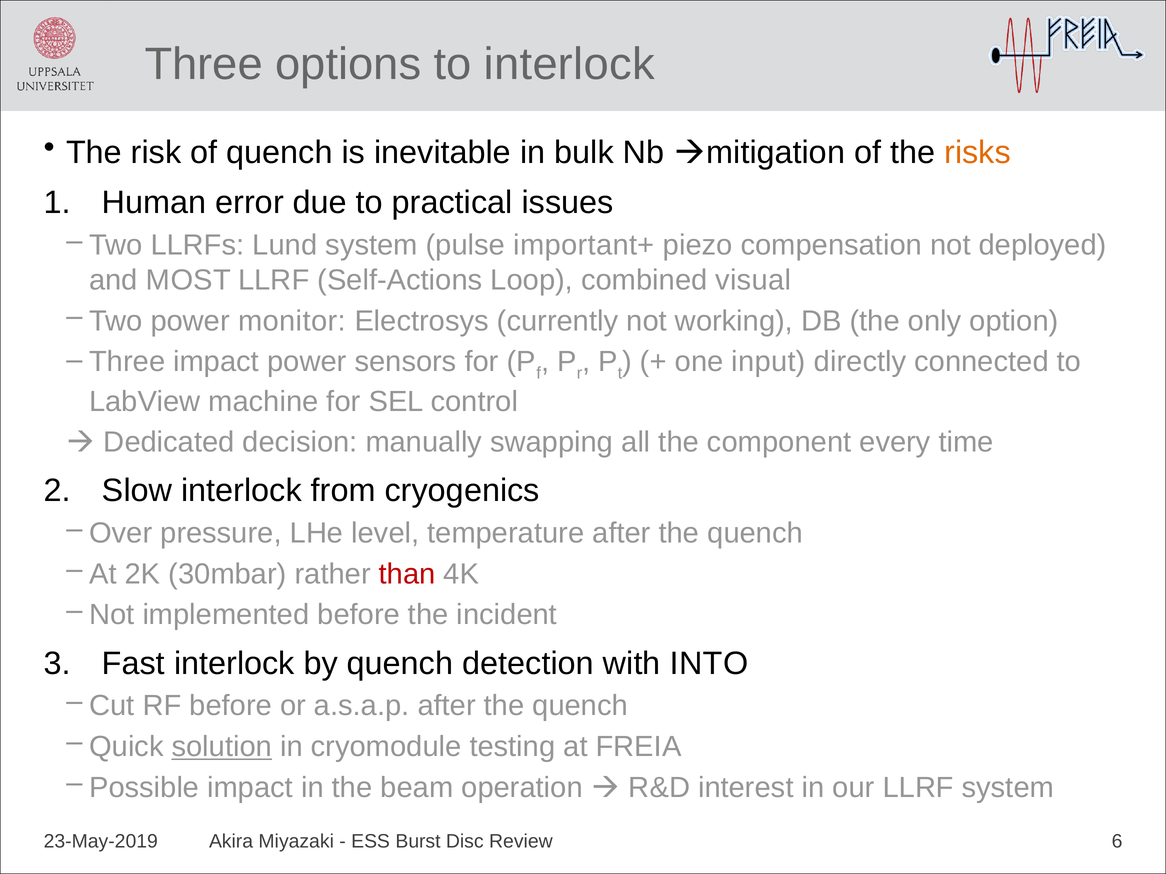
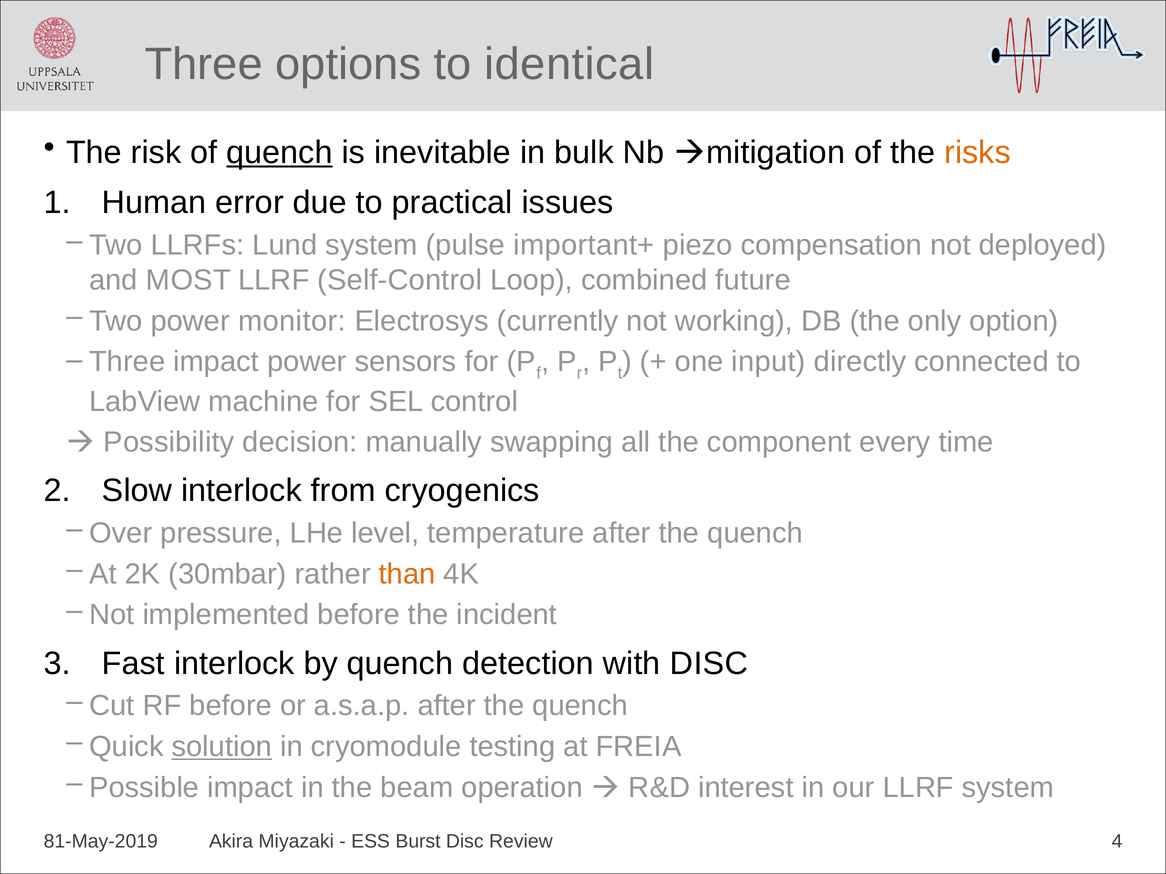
to interlock: interlock -> identical
quench at (279, 153) underline: none -> present
Self-Actions: Self-Actions -> Self-Control
visual: visual -> future
Dedicated: Dedicated -> Possibility
than colour: red -> orange
with INTO: INTO -> DISC
23-May-2019: 23-May-2019 -> 81-May-2019
6: 6 -> 4
